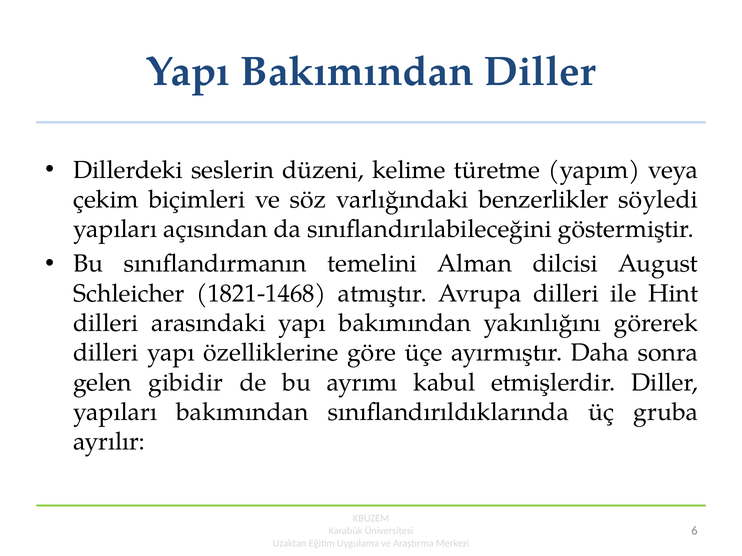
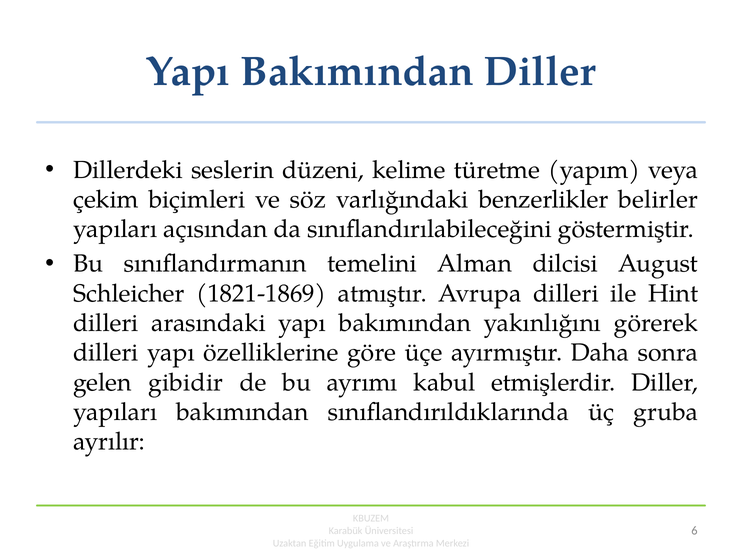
söyledi: söyledi -> belirler
1821-1468: 1821-1468 -> 1821-1869
